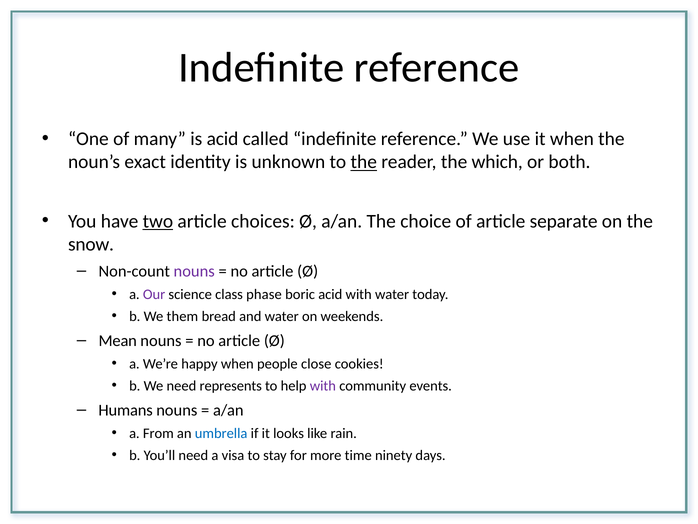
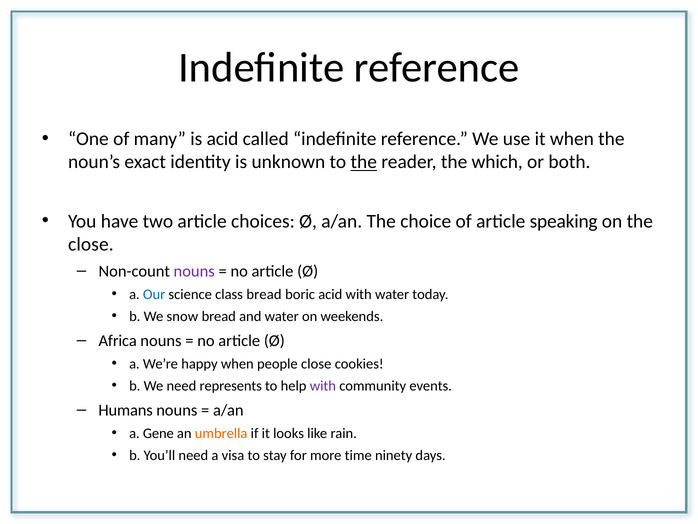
two underline: present -> none
separate: separate -> speaking
snow at (91, 244): snow -> close
Our colour: purple -> blue
class phase: phase -> bread
them: them -> snow
Mean: Mean -> Africa
From: From -> Gene
umbrella colour: blue -> orange
